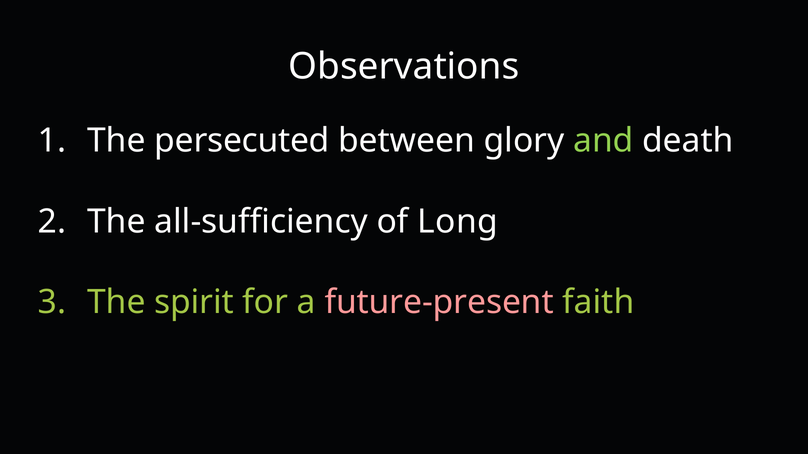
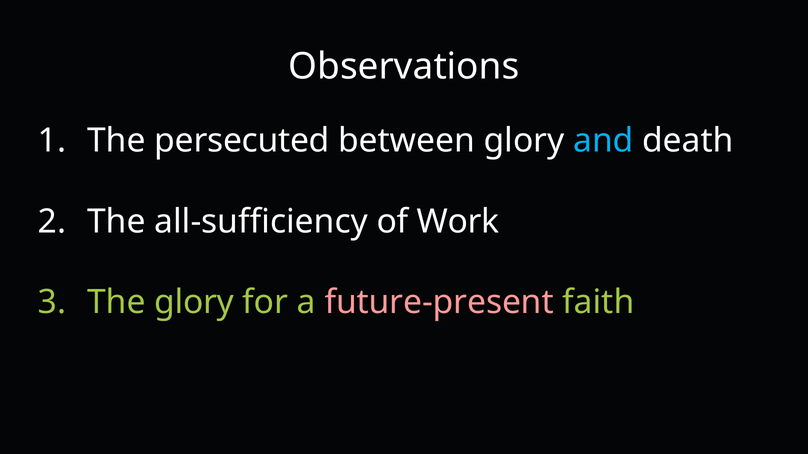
and colour: light green -> light blue
Long: Long -> Work
The spirit: spirit -> glory
